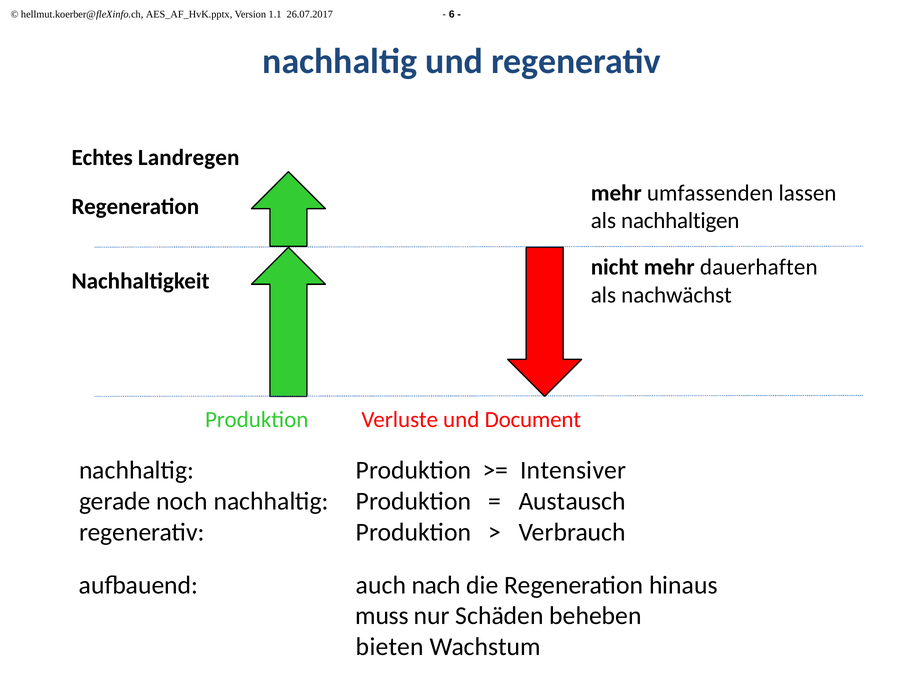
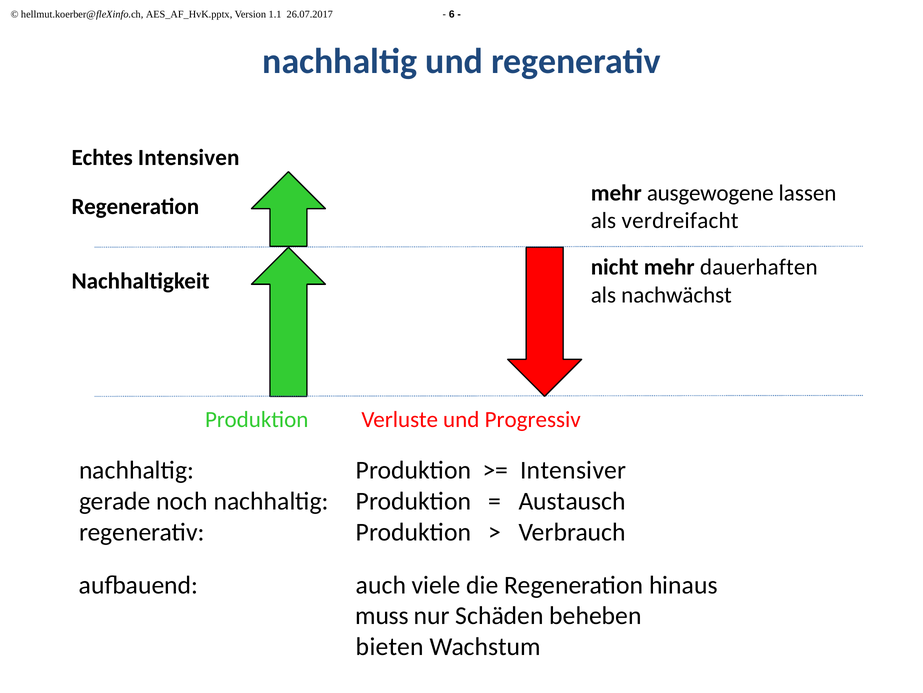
Landregen: Landregen -> Intensiven
umfassenden: umfassenden -> ausgewogene
nachhaltigen: nachhaltigen -> verdreifacht
und Document: Document -> Progressiv
nach: nach -> viele
